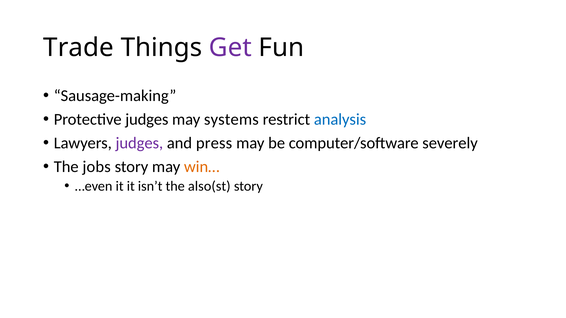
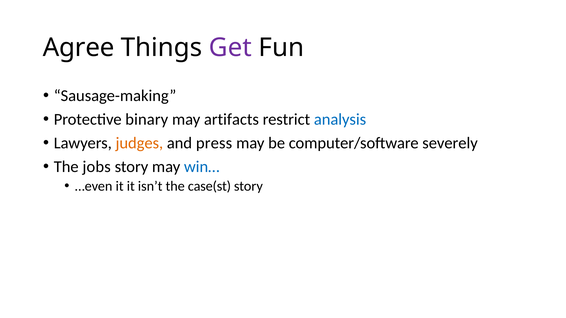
Trade: Trade -> Agree
Protective judges: judges -> binary
systems: systems -> artifacts
judges at (139, 143) colour: purple -> orange
win… colour: orange -> blue
also(st: also(st -> case(st
